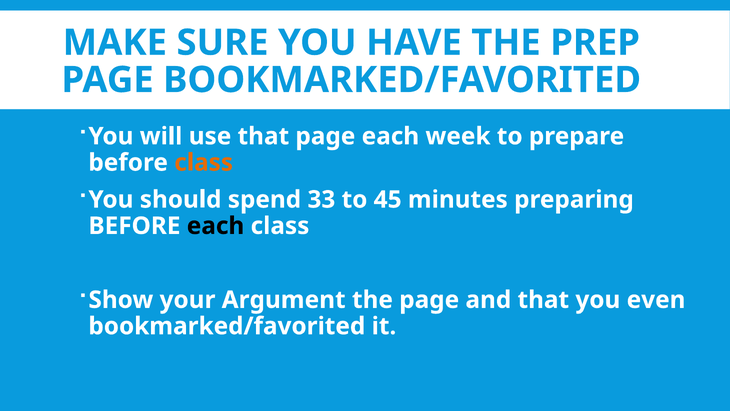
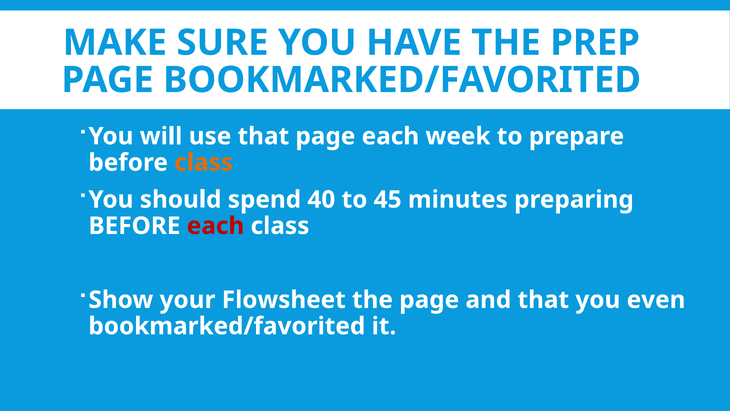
33: 33 -> 40
each at (216, 226) colour: black -> red
Argument: Argument -> Flowsheet
